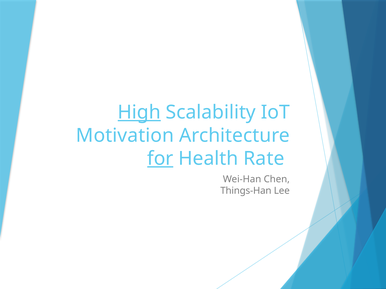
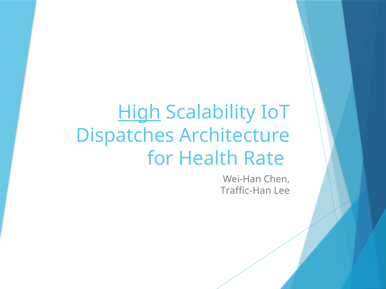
Motivation: Motivation -> Dispatches
for underline: present -> none
Things-Han: Things-Han -> Traffic-Han
